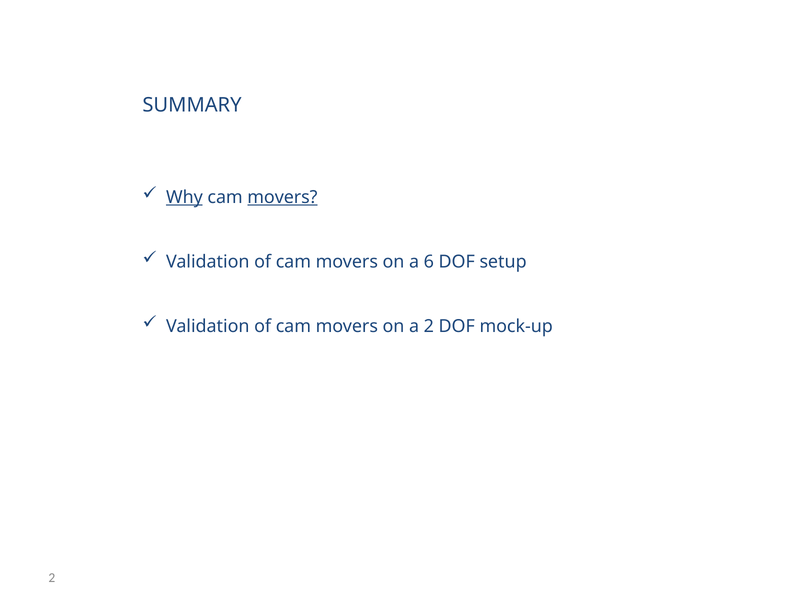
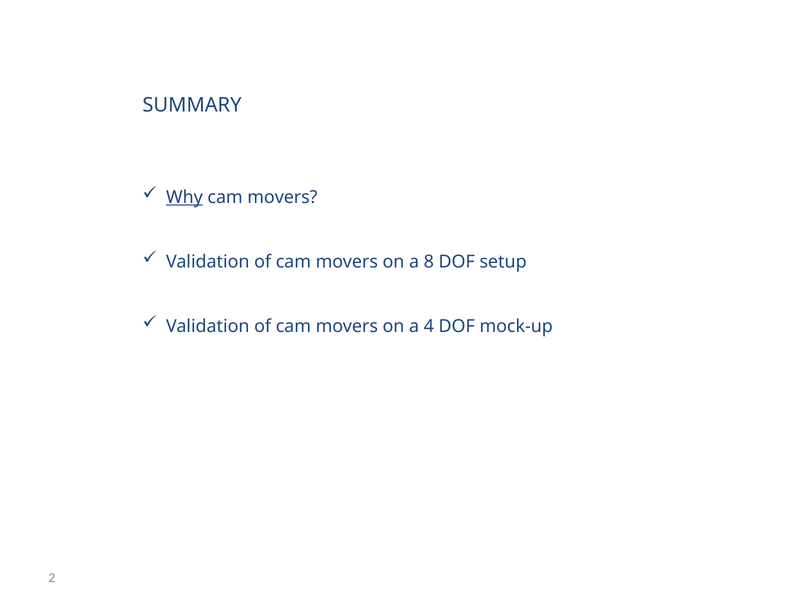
movers at (282, 198) underline: present -> none
6: 6 -> 8
a 2: 2 -> 4
